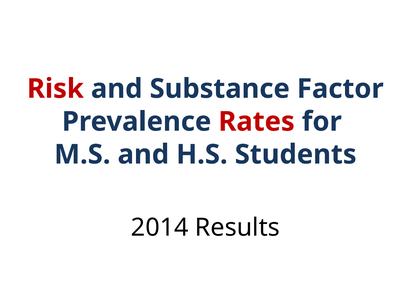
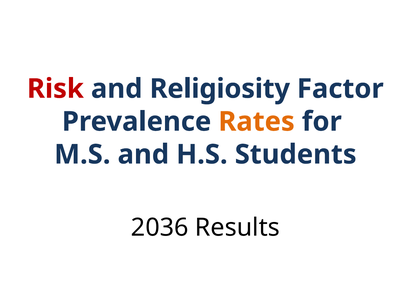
Substance: Substance -> Religiosity
Rates colour: red -> orange
2014: 2014 -> 2036
